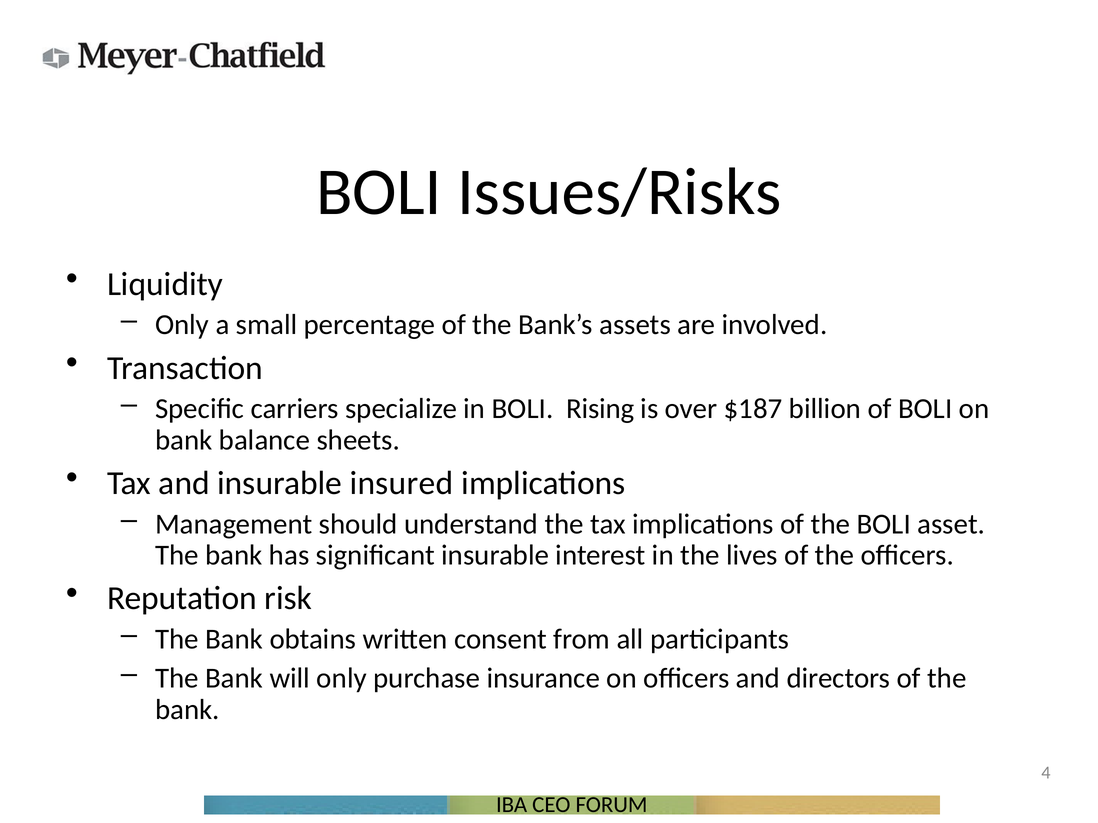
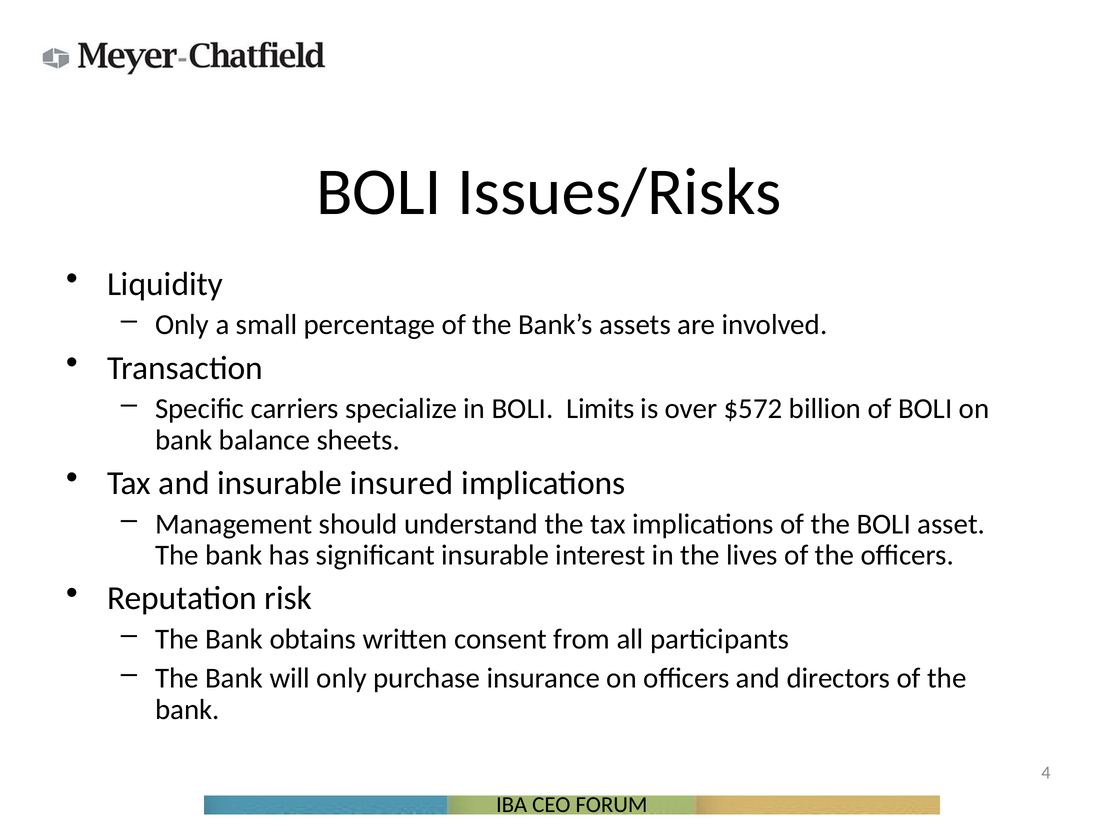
Rising: Rising -> Limits
$187: $187 -> $572
